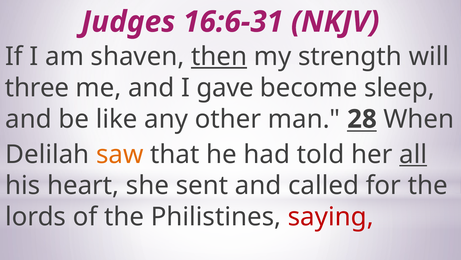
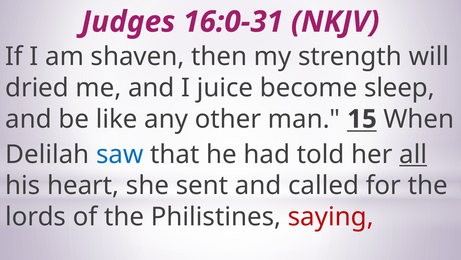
16:6-31: 16:6-31 -> 16:0-31
then underline: present -> none
three: three -> dried
gave: gave -> juice
28: 28 -> 15
saw colour: orange -> blue
